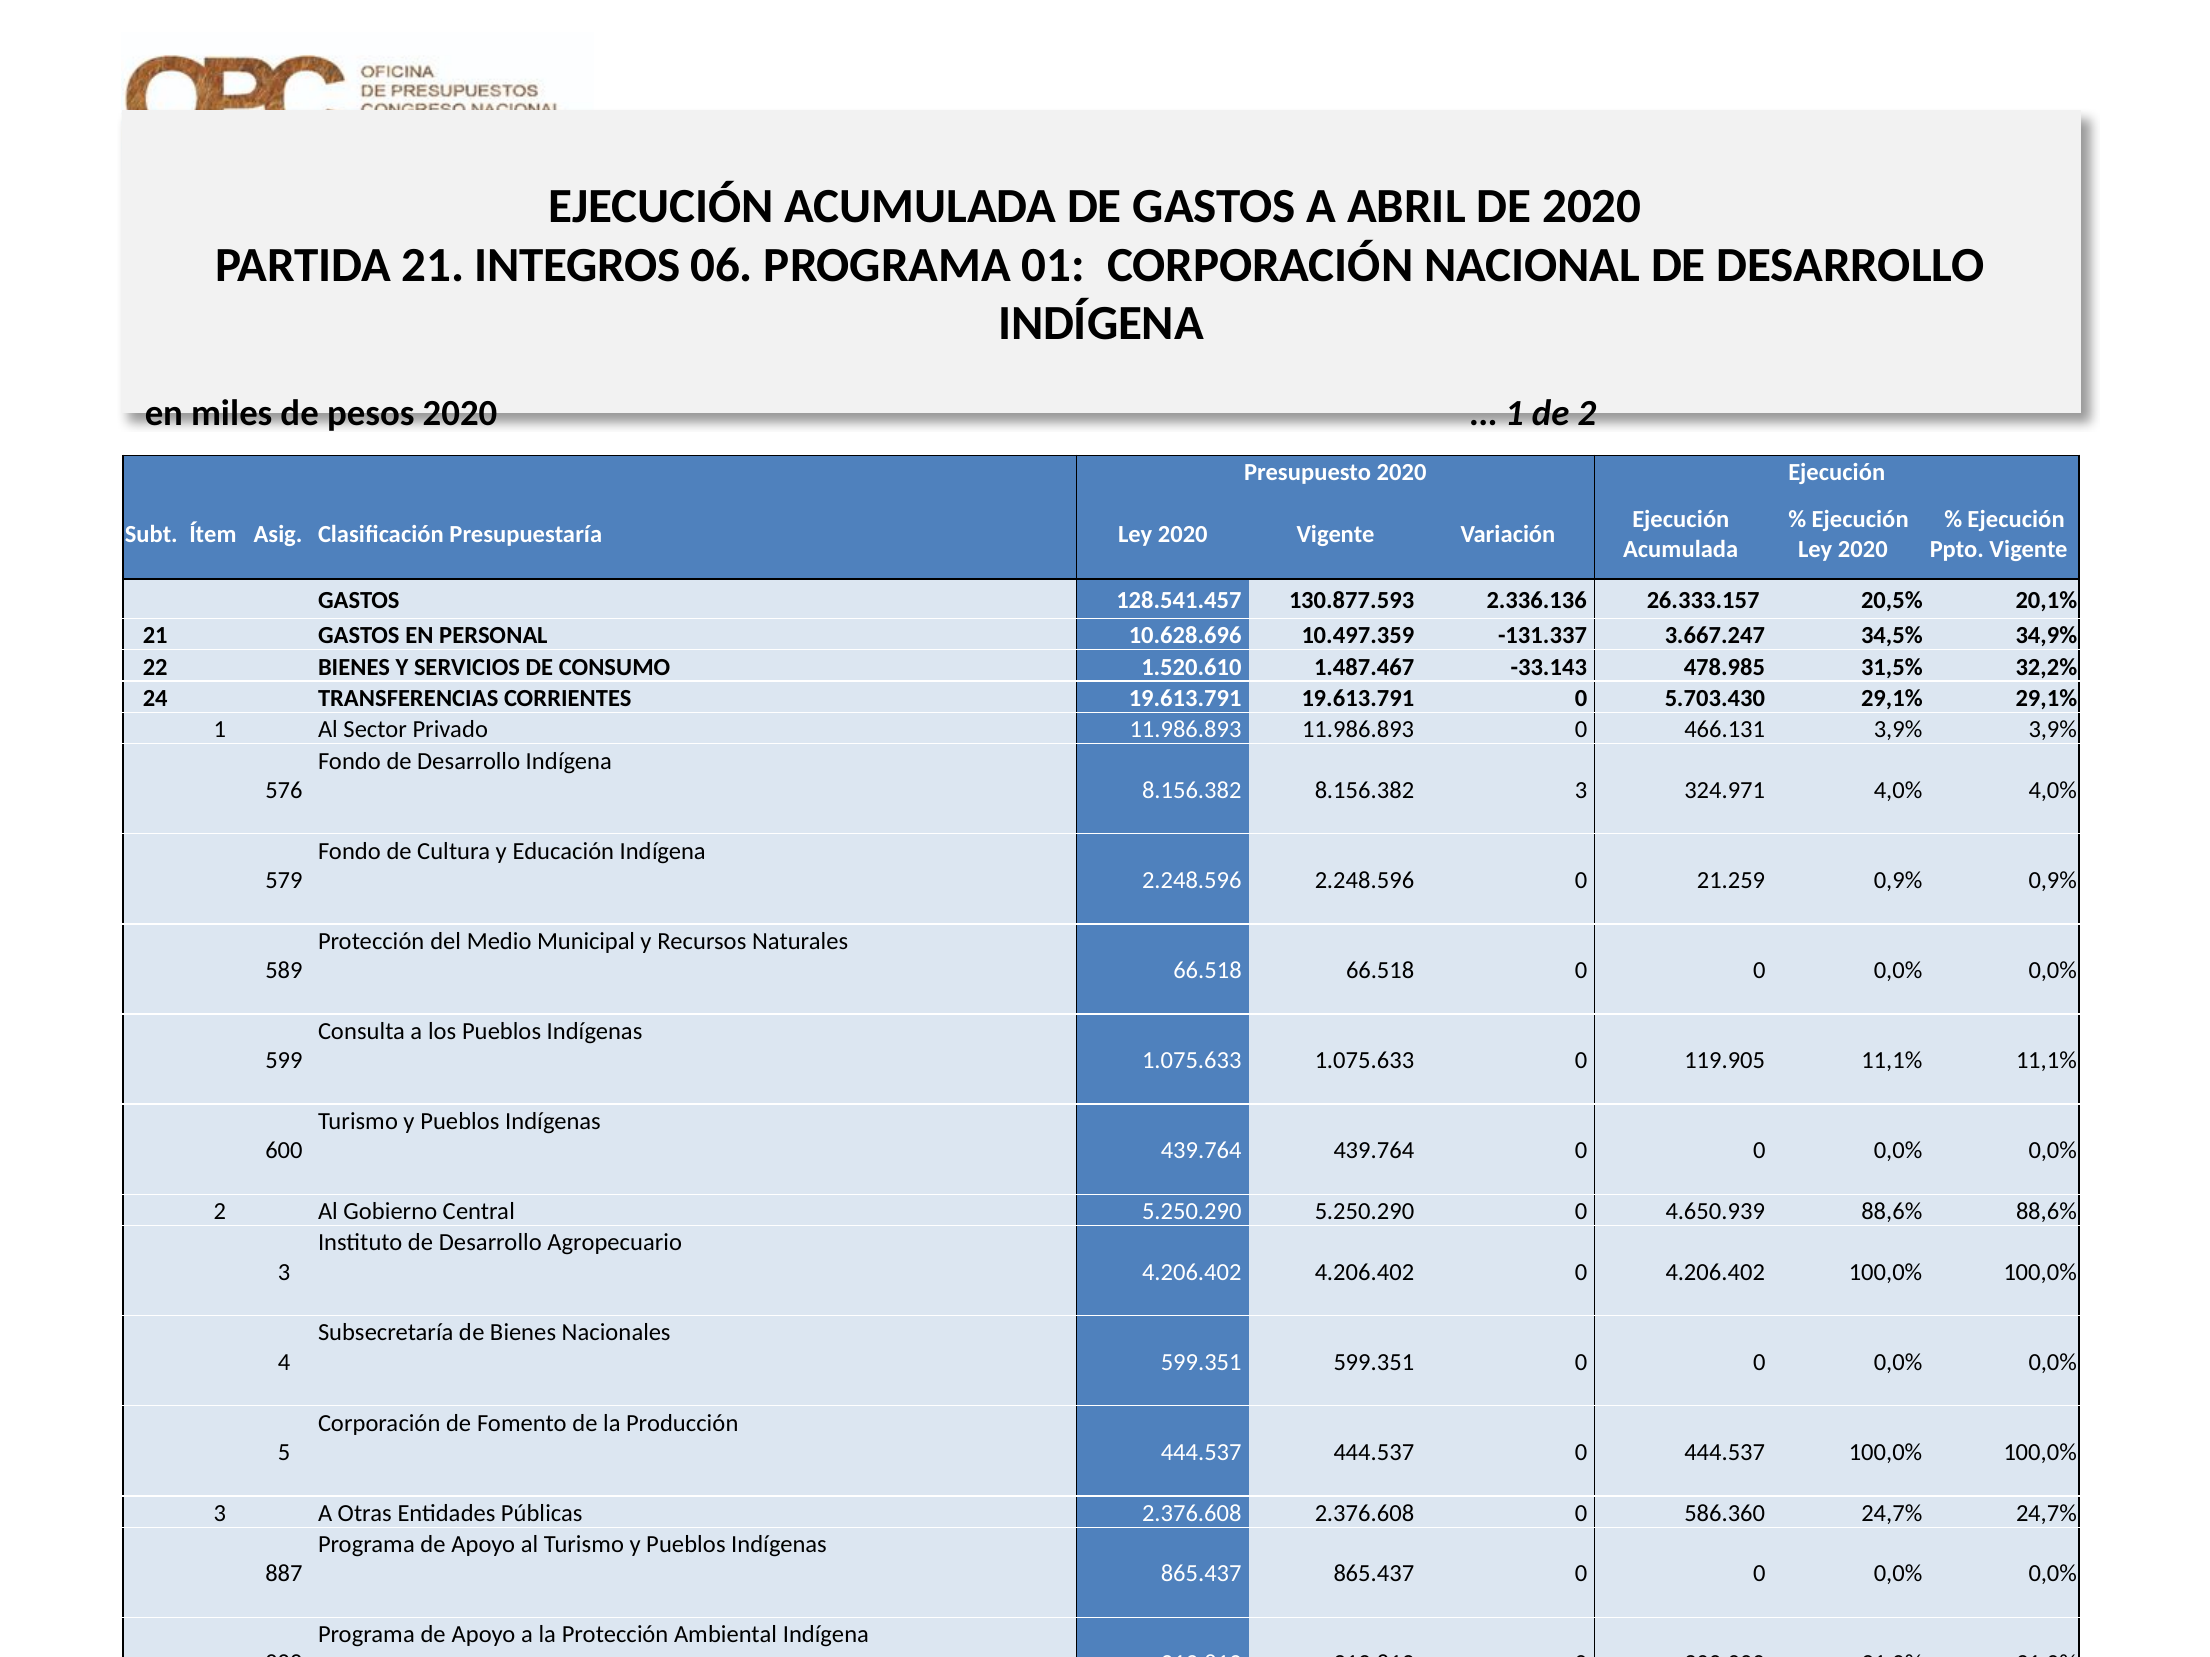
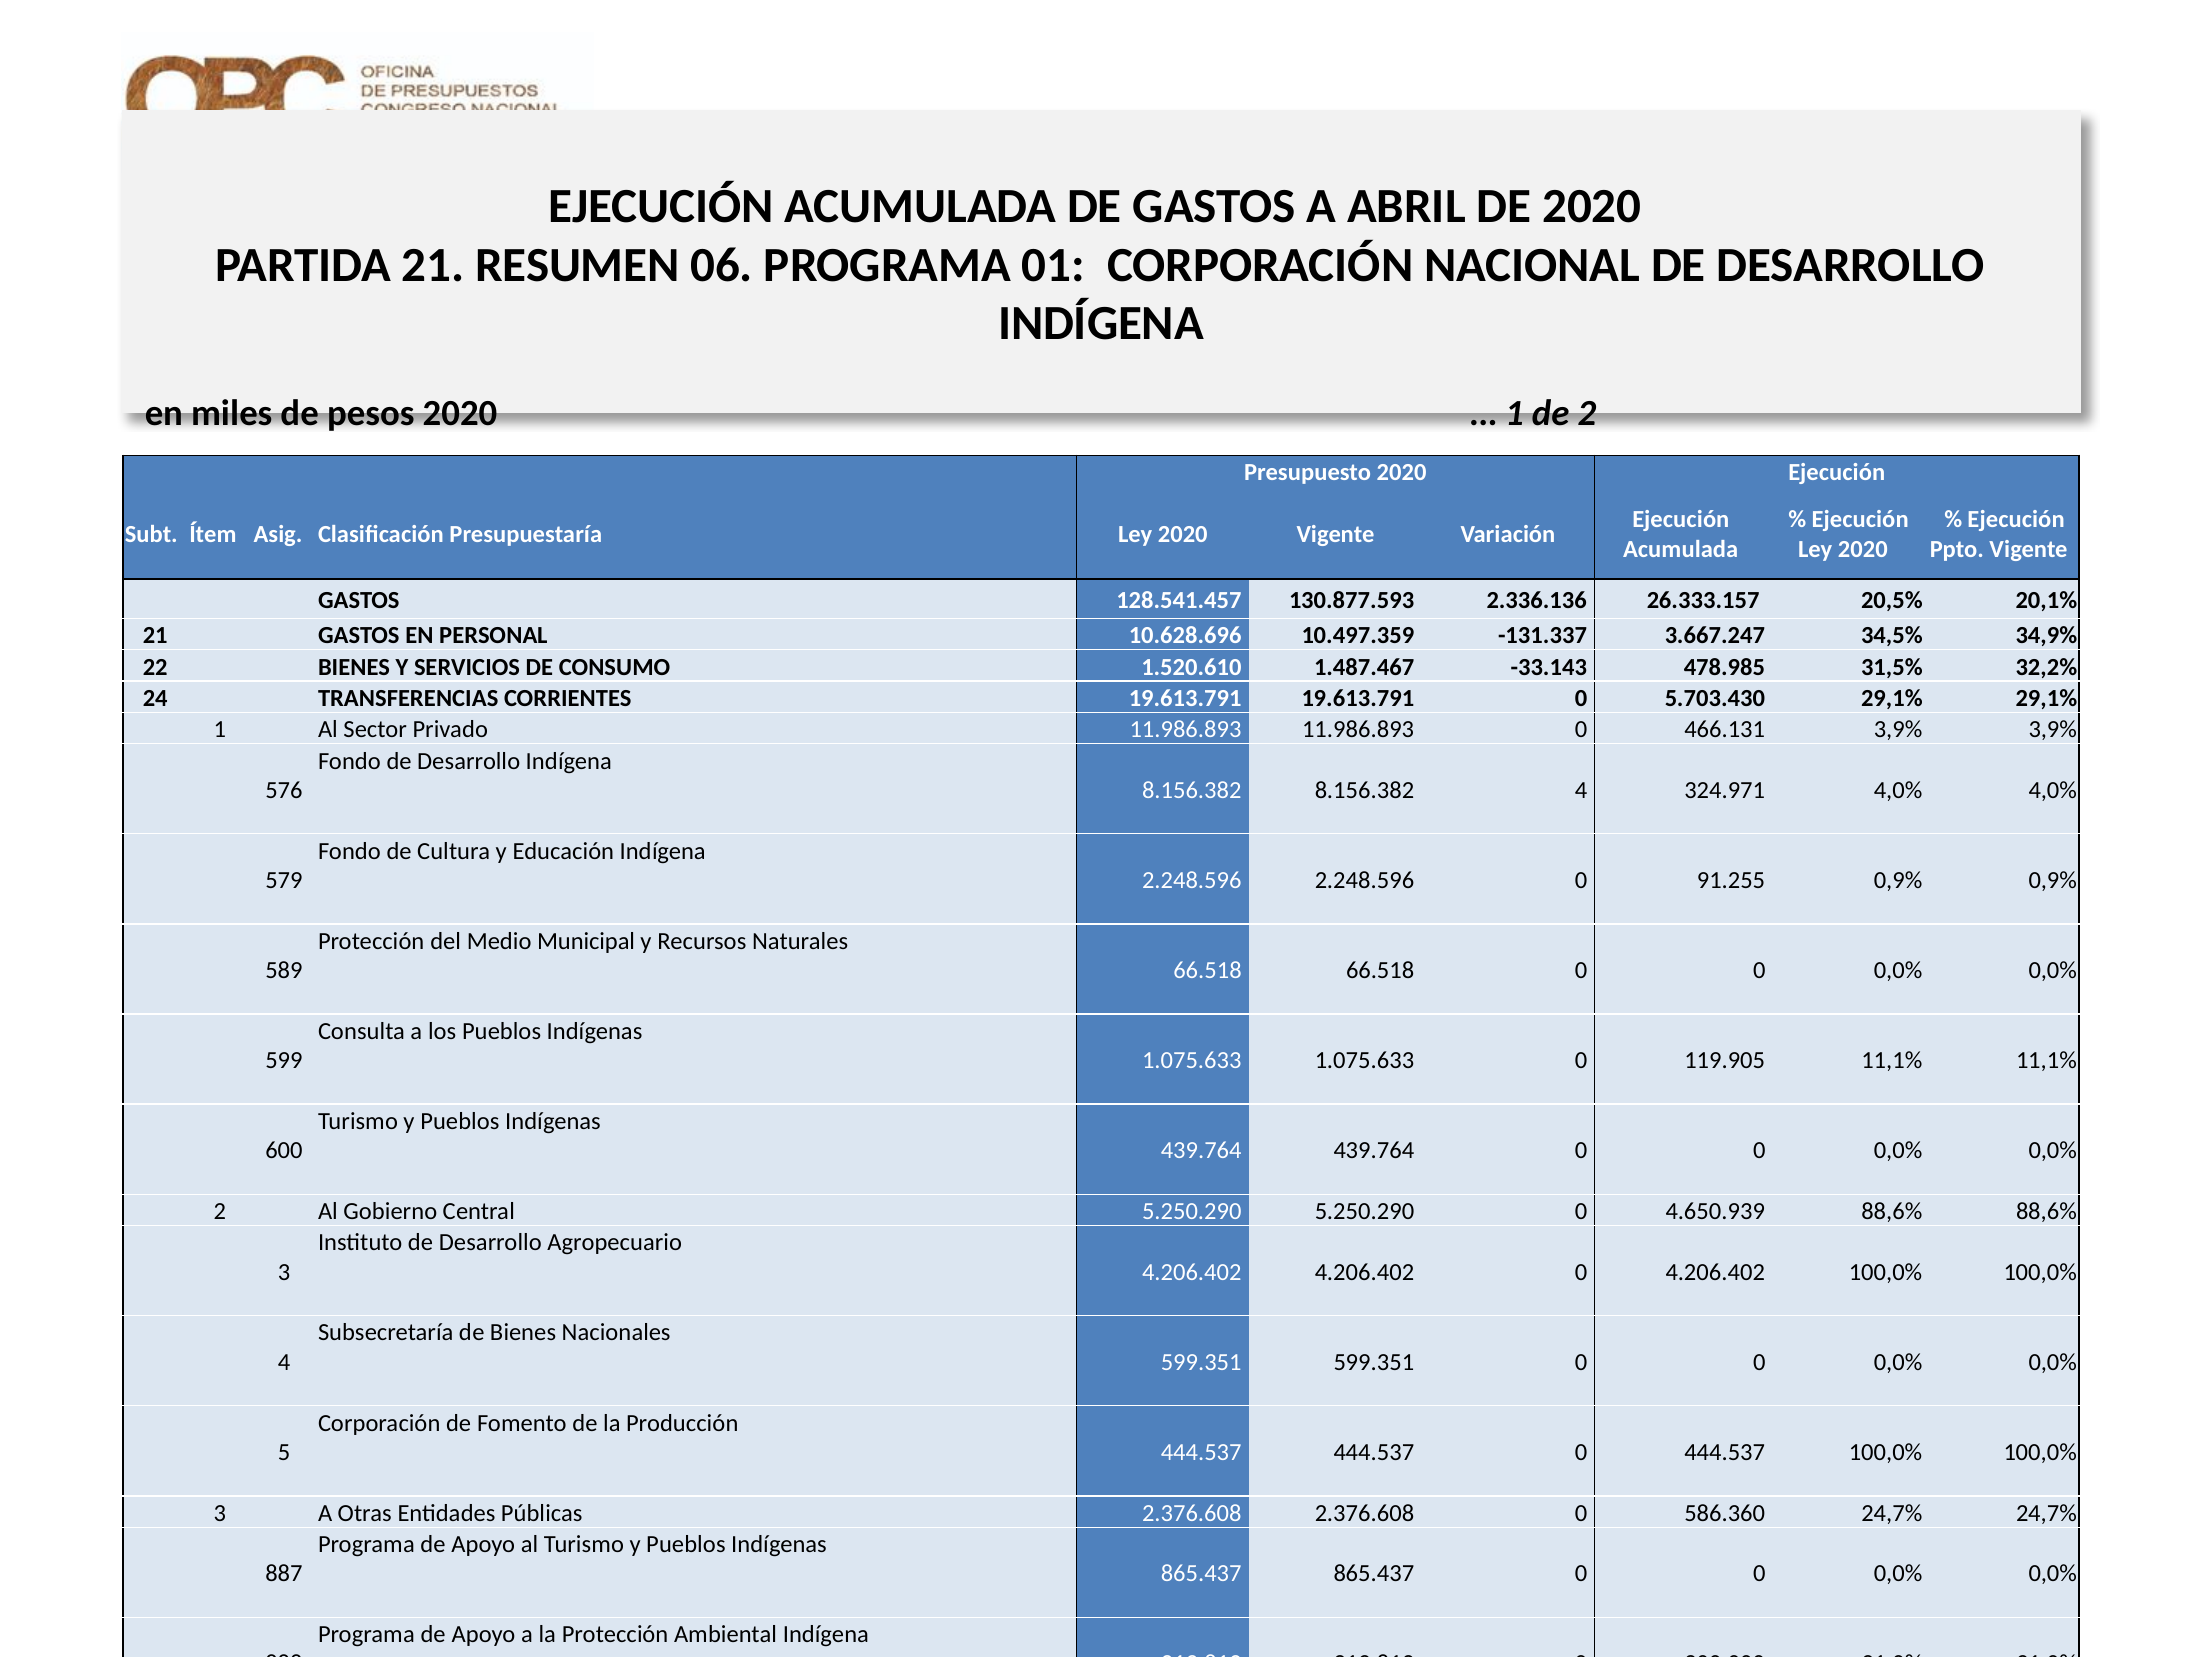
21 INTEGROS: INTEGROS -> RESUMEN
8.156.382 3: 3 -> 4
21.259: 21.259 -> 91.255
